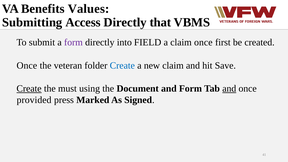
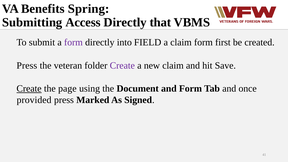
Values: Values -> Spring
claim once: once -> form
Once at (27, 65): Once -> Press
Create at (122, 65) colour: blue -> purple
must: must -> page
and at (229, 89) underline: present -> none
